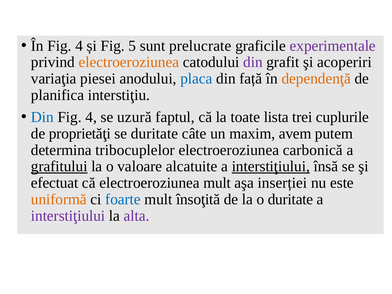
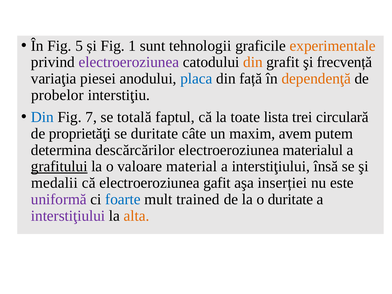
În Fig 4: 4 -> 5
5: 5 -> 1
prelucrate: prelucrate -> tehnologii
experimentale colour: purple -> orange
electroeroziunea at (129, 62) colour: orange -> purple
din at (253, 62) colour: purple -> orange
acoperiri: acoperiri -> frecvență
planifica: planifica -> probelor
4 at (91, 117): 4 -> 7
uzură: uzură -> totală
cuplurile: cuplurile -> circulară
tribocuplelor: tribocuplelor -> descărcărilor
carbonică: carbonică -> materialul
alcatuite: alcatuite -> material
interstiţiului at (271, 166) underline: present -> none
efectuat: efectuat -> medalii
electroeroziunea mult: mult -> gafit
uniformă colour: orange -> purple
însoţită: însoţită -> trained
alta colour: purple -> orange
